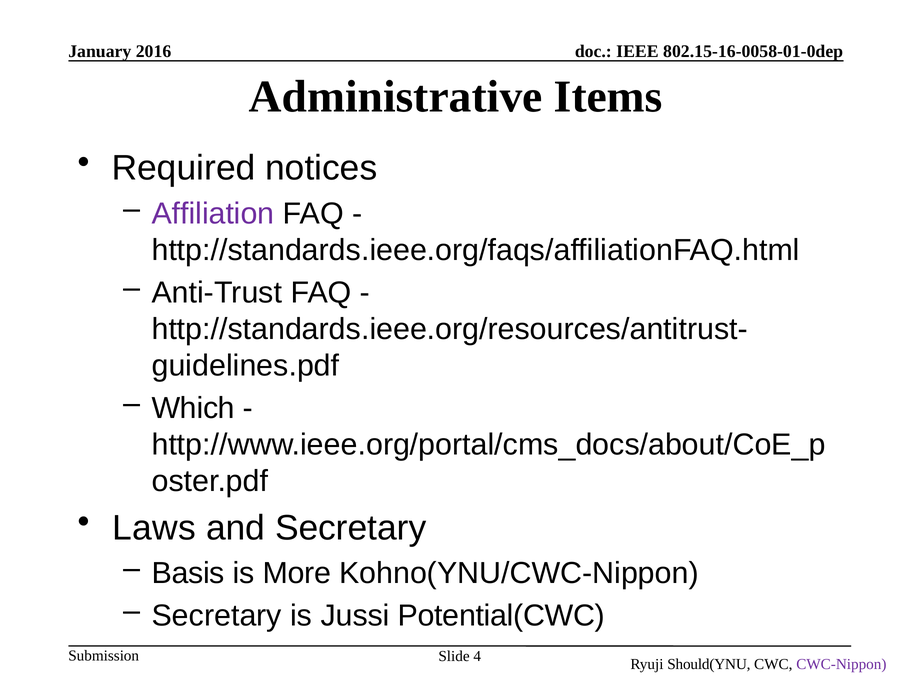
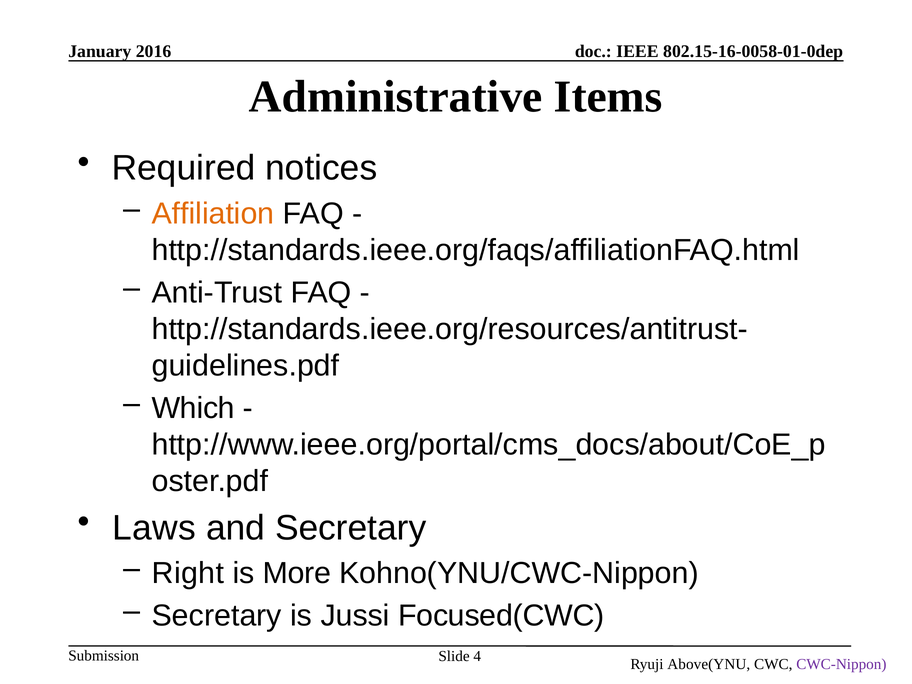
Affiliation colour: purple -> orange
Basis: Basis -> Right
Potential(CWC: Potential(CWC -> Focused(CWC
Should(YNU: Should(YNU -> Above(YNU
